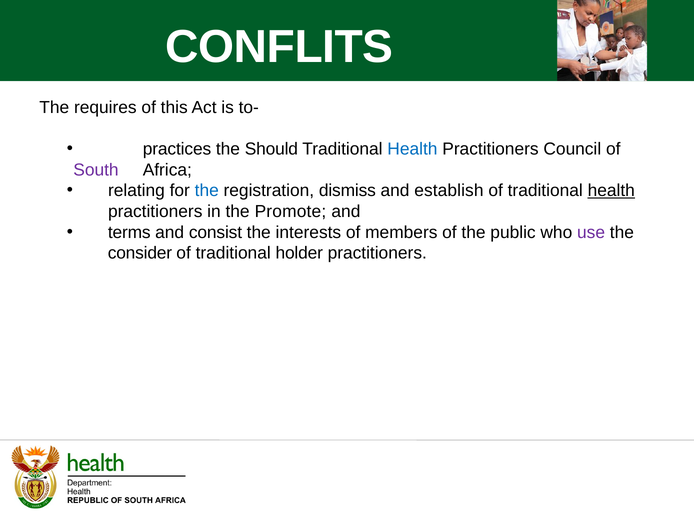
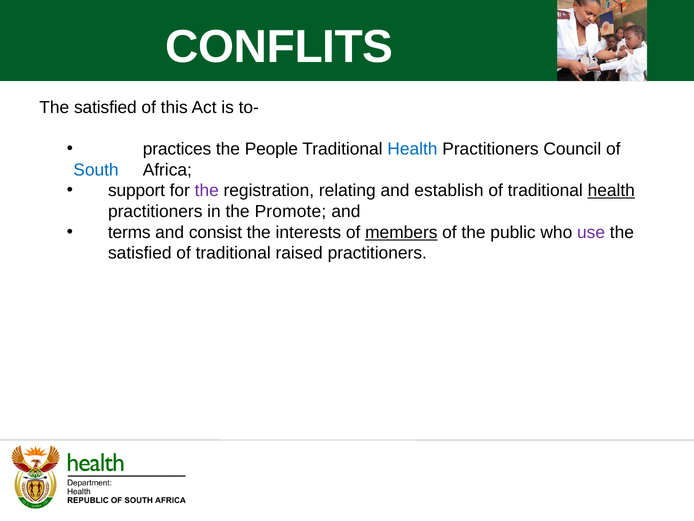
requires at (105, 107): requires -> satisfied
Should: Should -> People
South colour: purple -> blue
relating: relating -> support
the at (207, 190) colour: blue -> purple
dismiss: dismiss -> relating
members underline: none -> present
consider at (140, 253): consider -> satisfied
holder: holder -> raised
